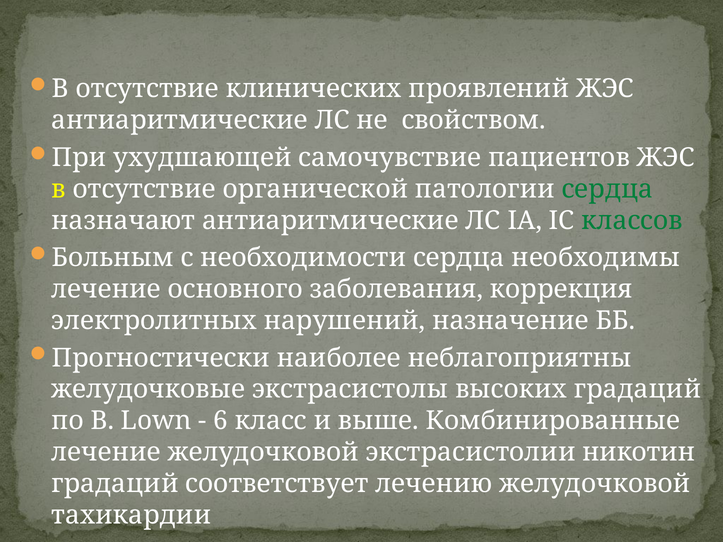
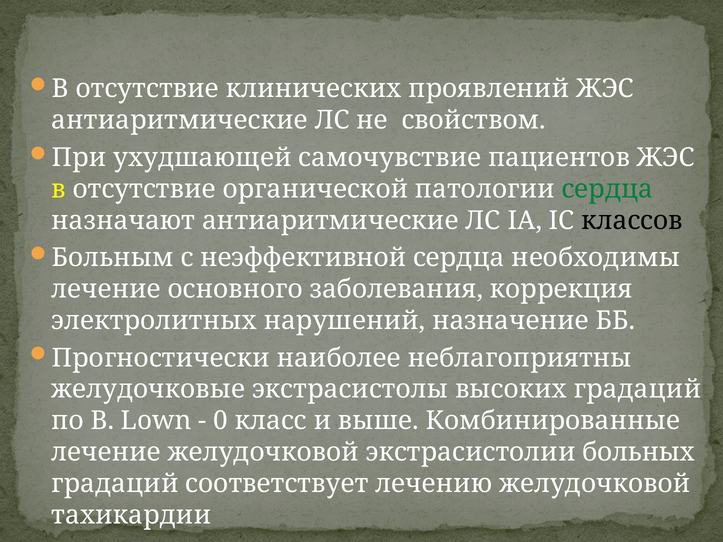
классов colour: green -> black
необходимости: необходимости -> неэффективной
6: 6 -> 0
никотин: никотин -> больных
